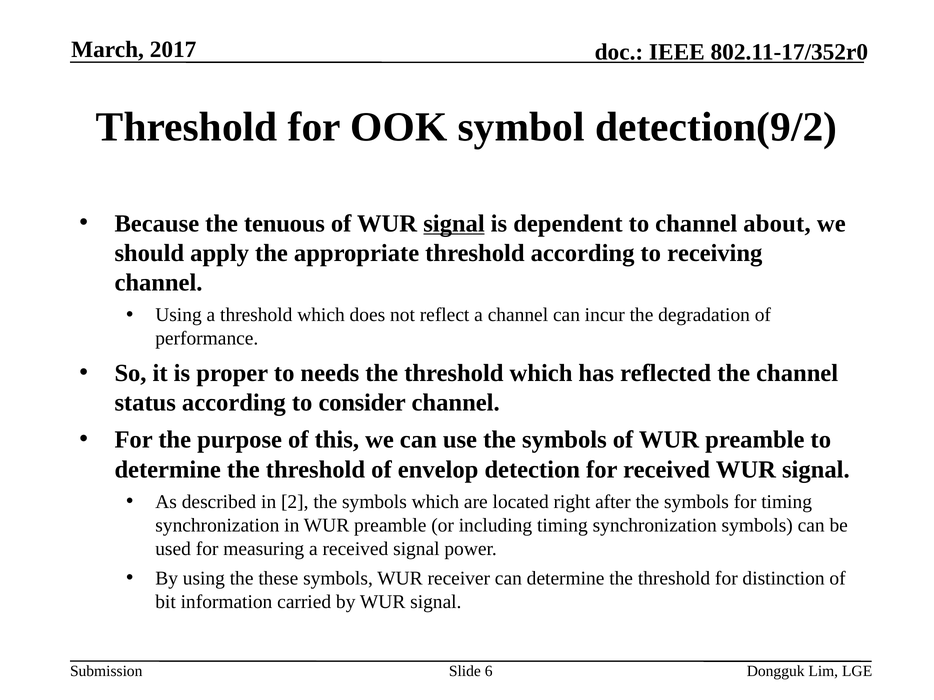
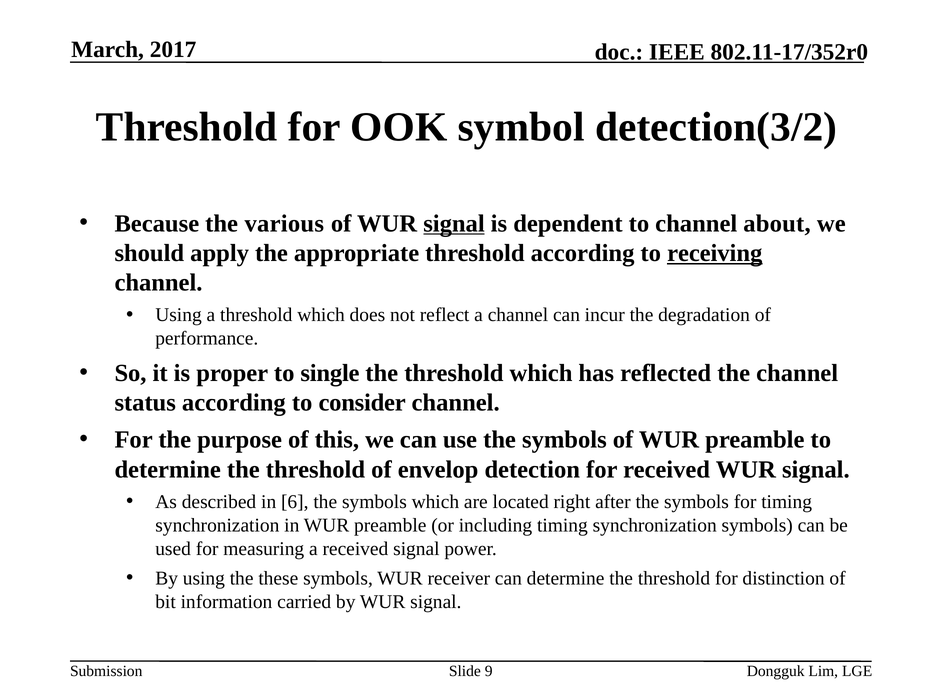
detection(9/2: detection(9/2 -> detection(3/2
tenuous: tenuous -> various
receiving underline: none -> present
needs: needs -> single
2: 2 -> 6
6: 6 -> 9
